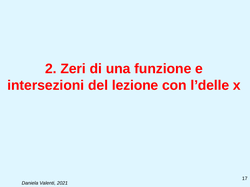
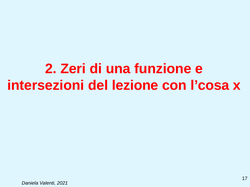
l’delle: l’delle -> l’cosa
